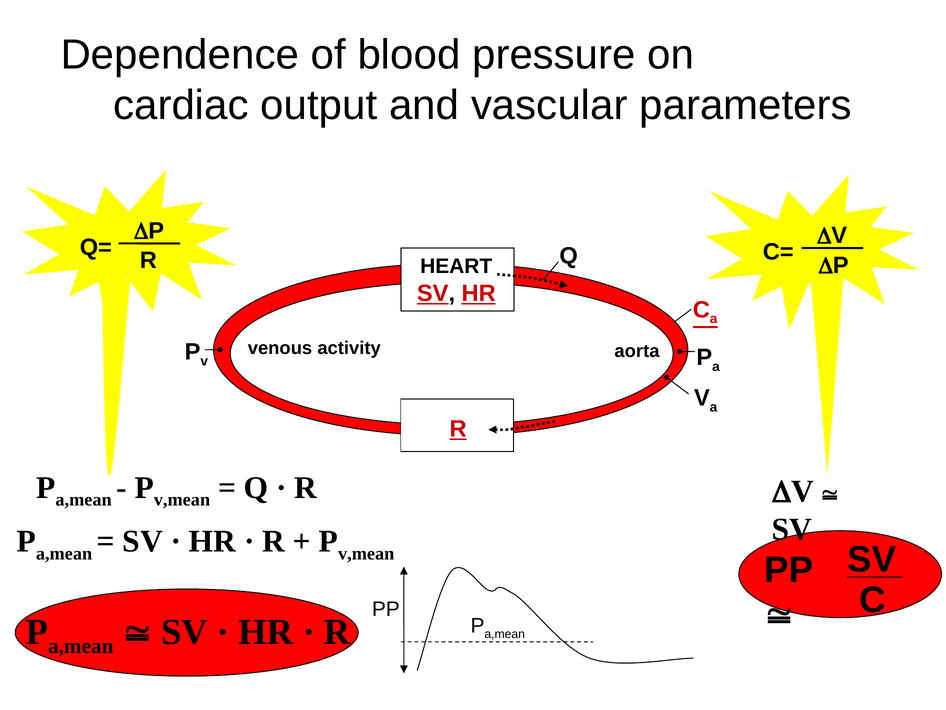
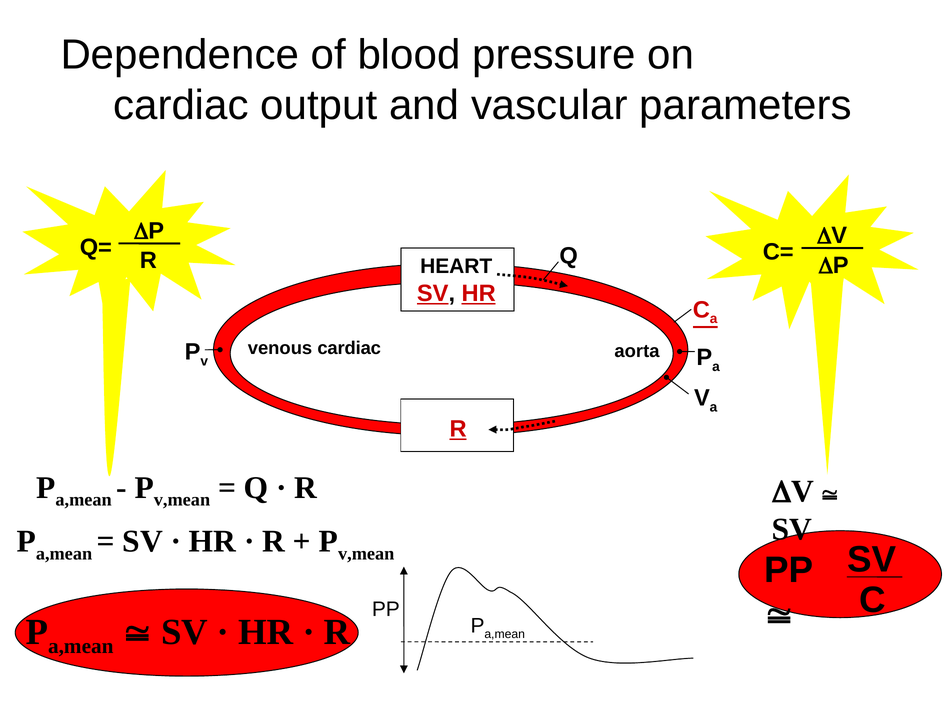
venous activity: activity -> cardiac
